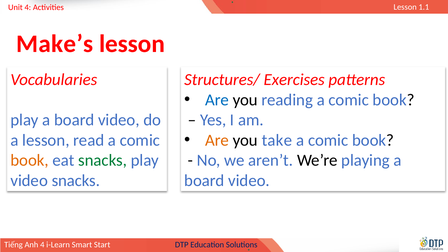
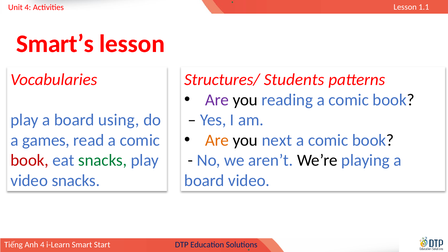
Make’s: Make’s -> Smart’s
Exercises: Exercises -> Students
Are at (217, 100) colour: blue -> purple
play a board video: video -> using
take: take -> next
a lesson: lesson -> games
book at (30, 160) colour: orange -> red
